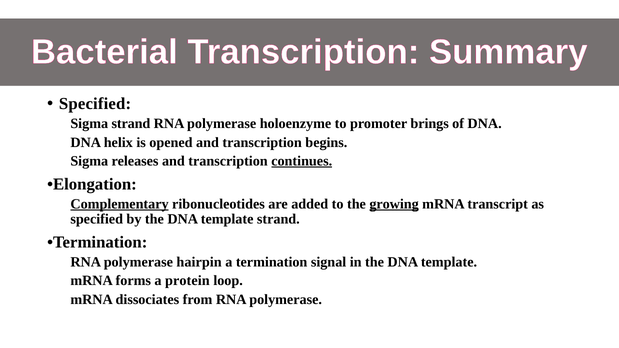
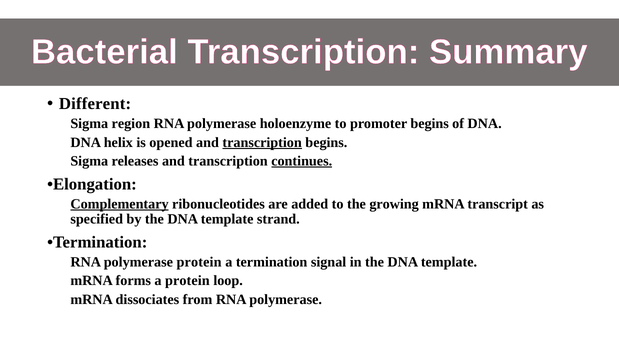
Specified at (95, 104): Specified -> Different
Sigma strand: strand -> region
promoter brings: brings -> begins
transcription at (262, 142) underline: none -> present
growing underline: present -> none
polymerase hairpin: hairpin -> protein
